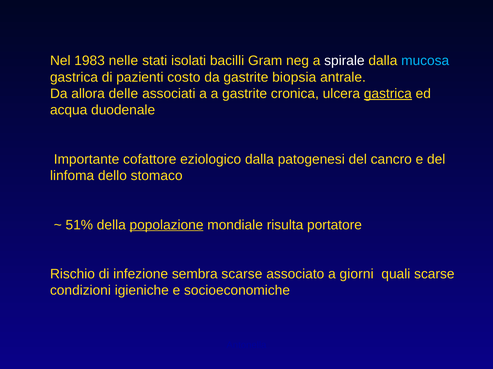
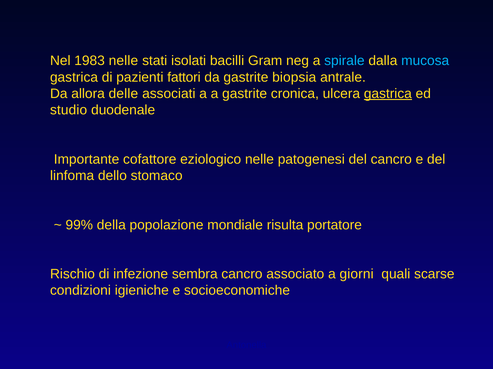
spirale colour: white -> light blue
costo: costo -> fattori
acqua: acqua -> studio
eziologico dalla: dalla -> nelle
51%: 51% -> 99%
popolazione underline: present -> none
sembra scarse: scarse -> cancro
